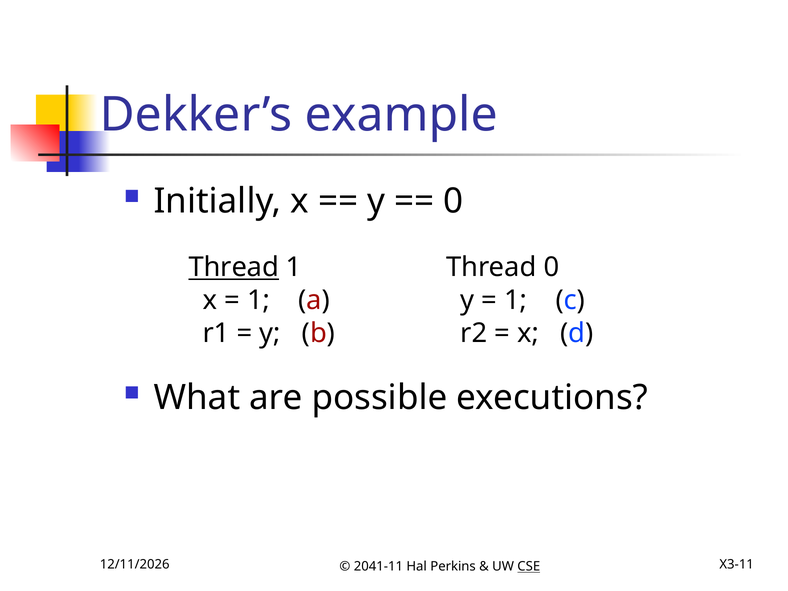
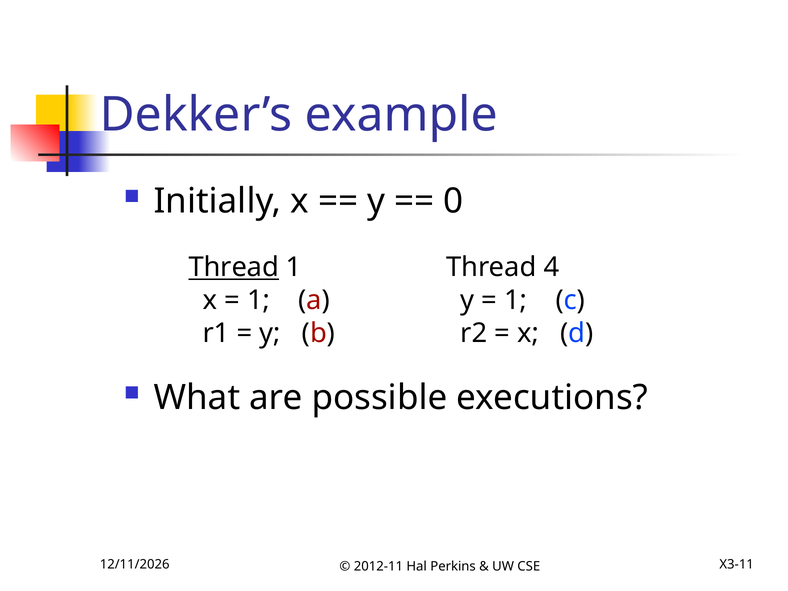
Thread 0: 0 -> 4
2041-11: 2041-11 -> 2012-11
CSE underline: present -> none
